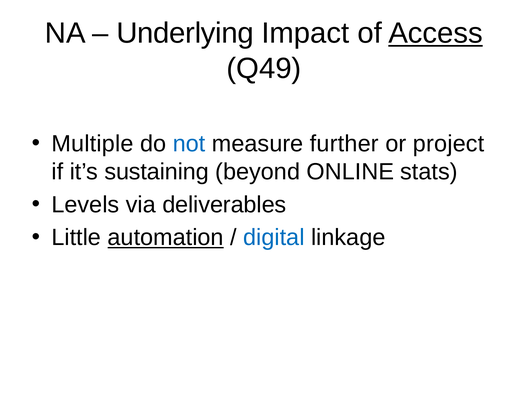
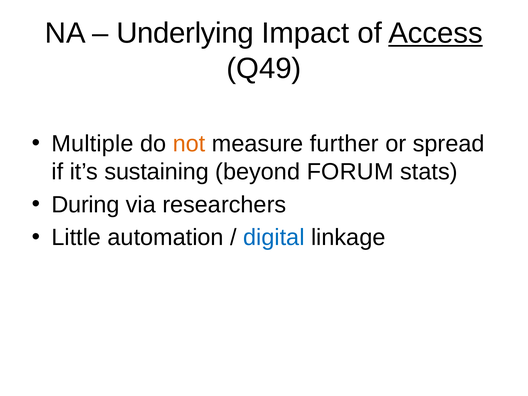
not colour: blue -> orange
project: project -> spread
ONLINE: ONLINE -> FORUM
Levels: Levels -> During
deliverables: deliverables -> researchers
automation underline: present -> none
